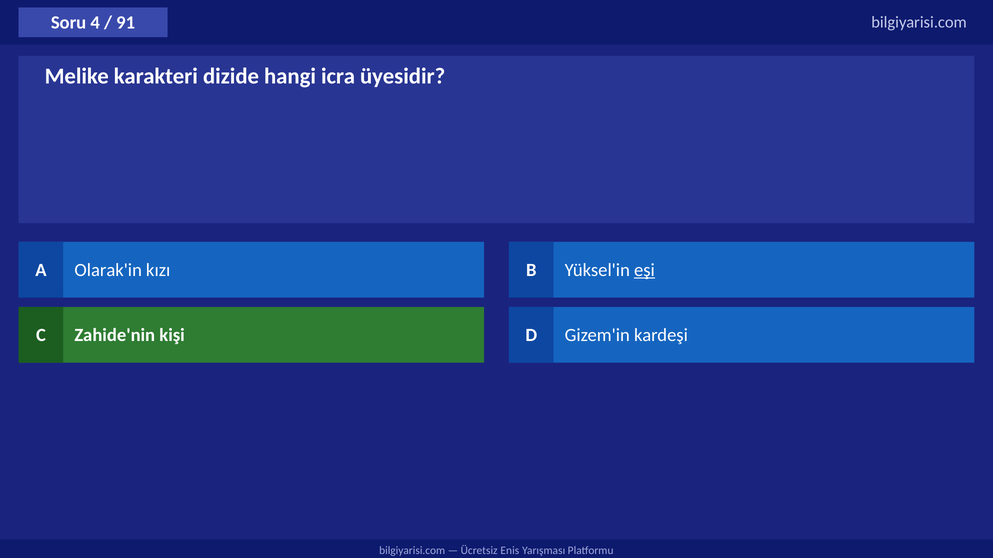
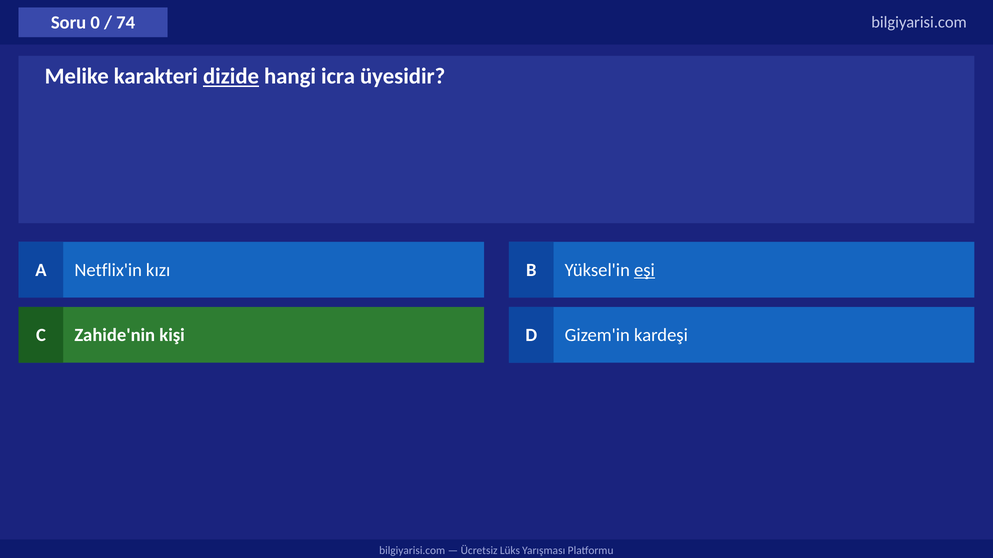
4: 4 -> 0
91: 91 -> 74
dizide underline: none -> present
Olarak'in: Olarak'in -> Netflix'in
Enis: Enis -> Lüks
